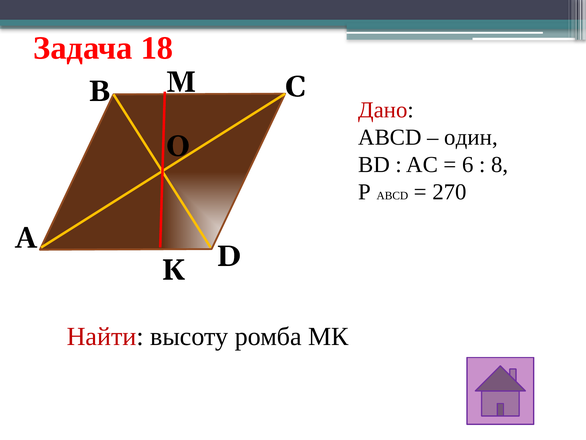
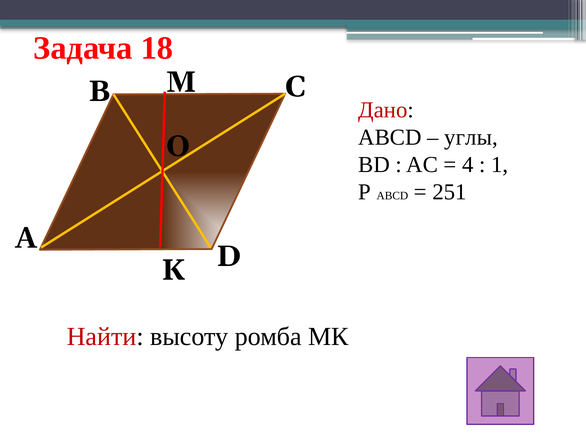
один: один -> углы
6: 6 -> 4
8: 8 -> 1
270: 270 -> 251
